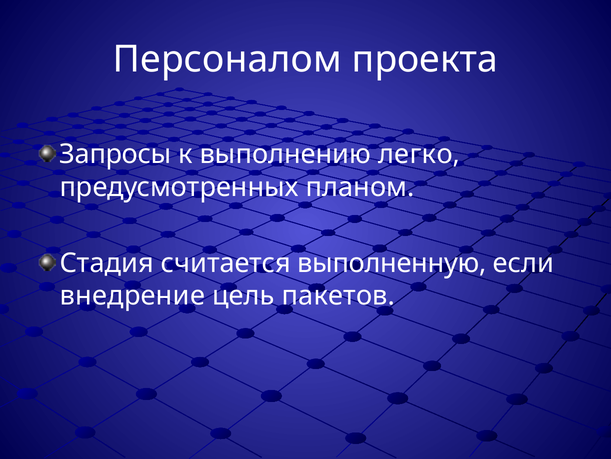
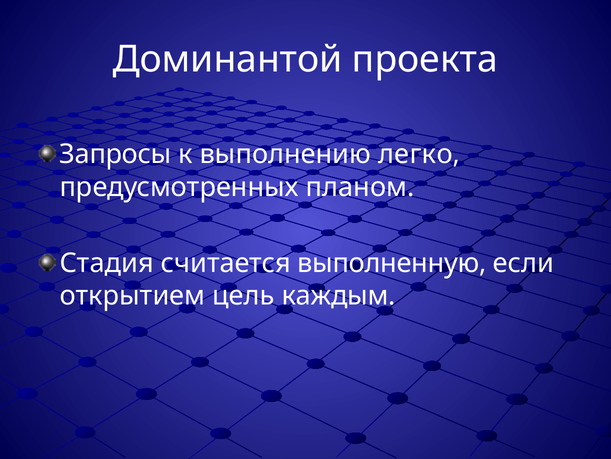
Персоналом: Персоналом -> Доминантой
внедрение: внедрение -> открытием
пакетов: пакетов -> каждым
